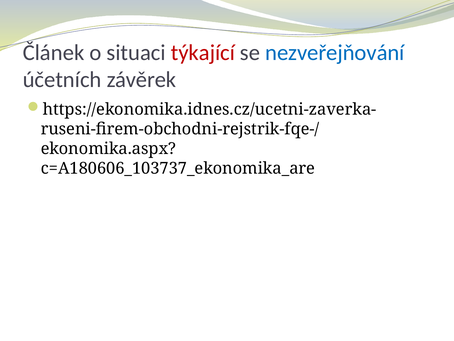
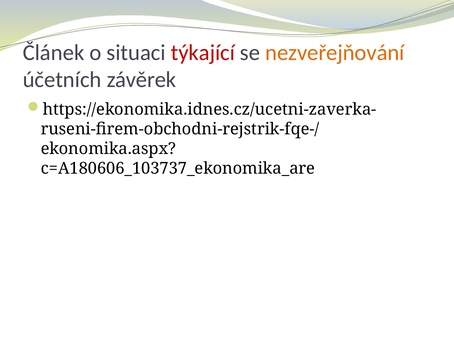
nezveřejňování colour: blue -> orange
